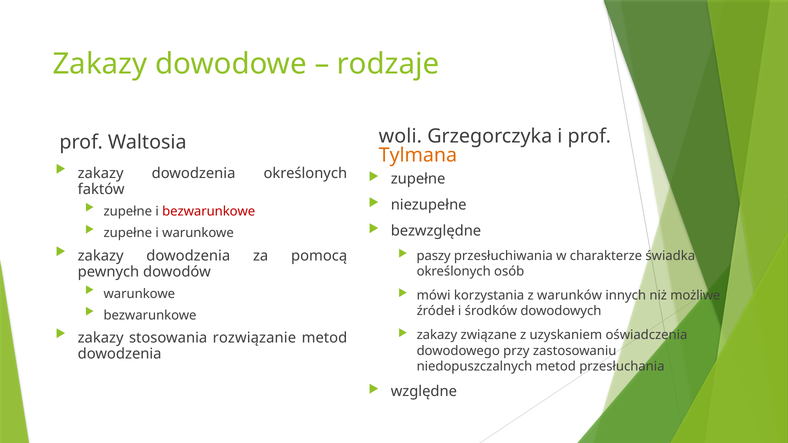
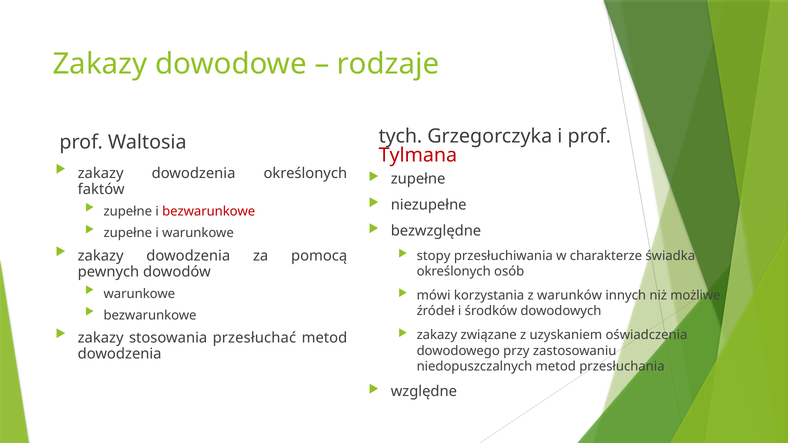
woli: woli -> tych
Tylmana colour: orange -> red
paszy: paszy -> stopy
rozwiązanie: rozwiązanie -> przesłuchać
